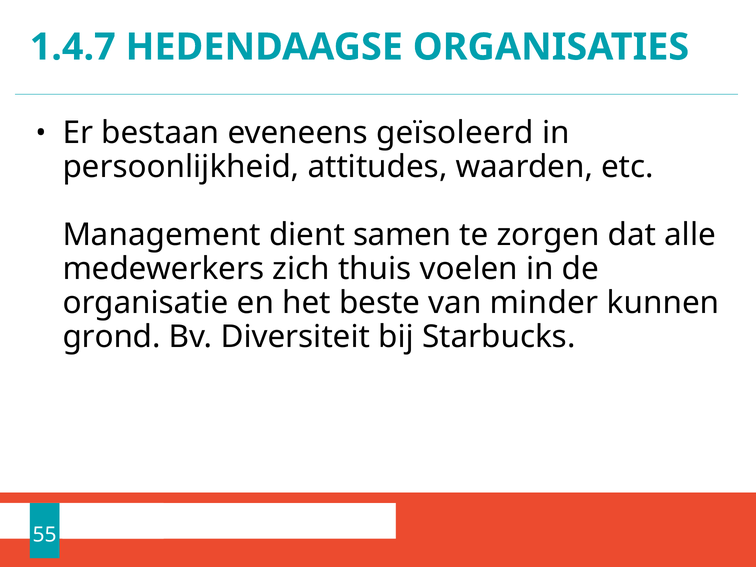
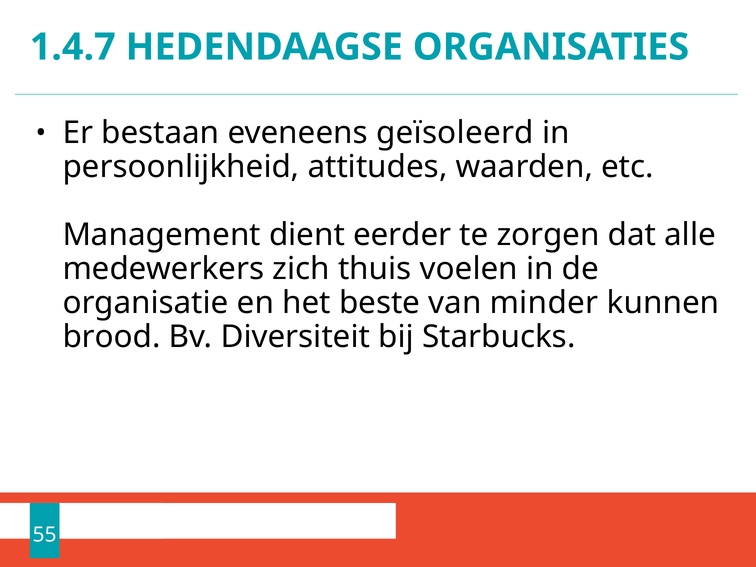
samen: samen -> eerder
grond: grond -> brood
